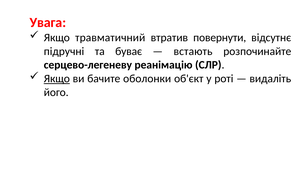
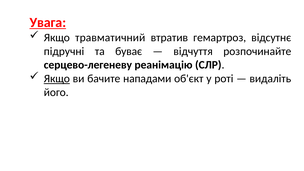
Увага underline: none -> present
повернути: повернути -> гемартроз
встають: встають -> відчуття
оболонки: оболонки -> нападами
